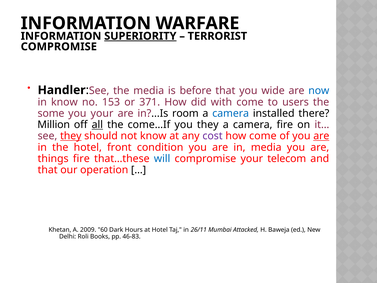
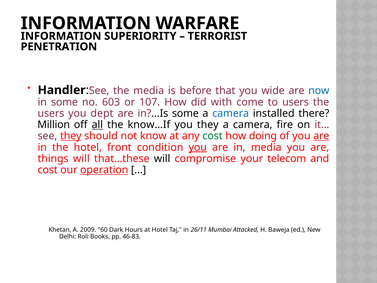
SUPERIORITY underline: present -> none
COMPROMISE at (59, 47): COMPROMISE -> PENETRATION
in know: know -> some
153: 153 -> 603
371: 371 -> 107
some at (51, 113): some -> users
you your: your -> dept
in?...Is room: room -> some
come…If: come…If -> know…If
cost at (213, 136) colour: purple -> green
how come: come -> doing
you at (198, 147) underline: none -> present
things fire: fire -> will
will at (162, 159) colour: blue -> black
that at (48, 170): that -> cost
operation underline: none -> present
